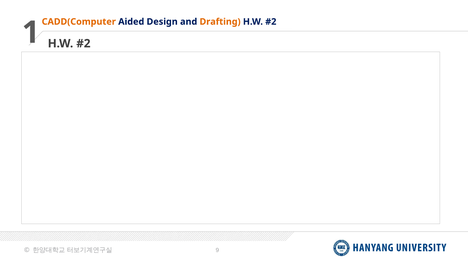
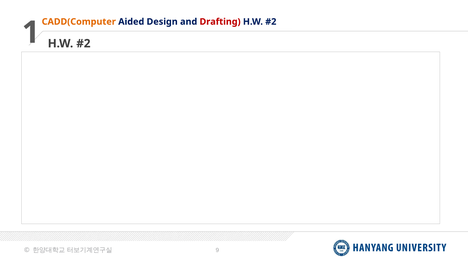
Drafting colour: orange -> red
